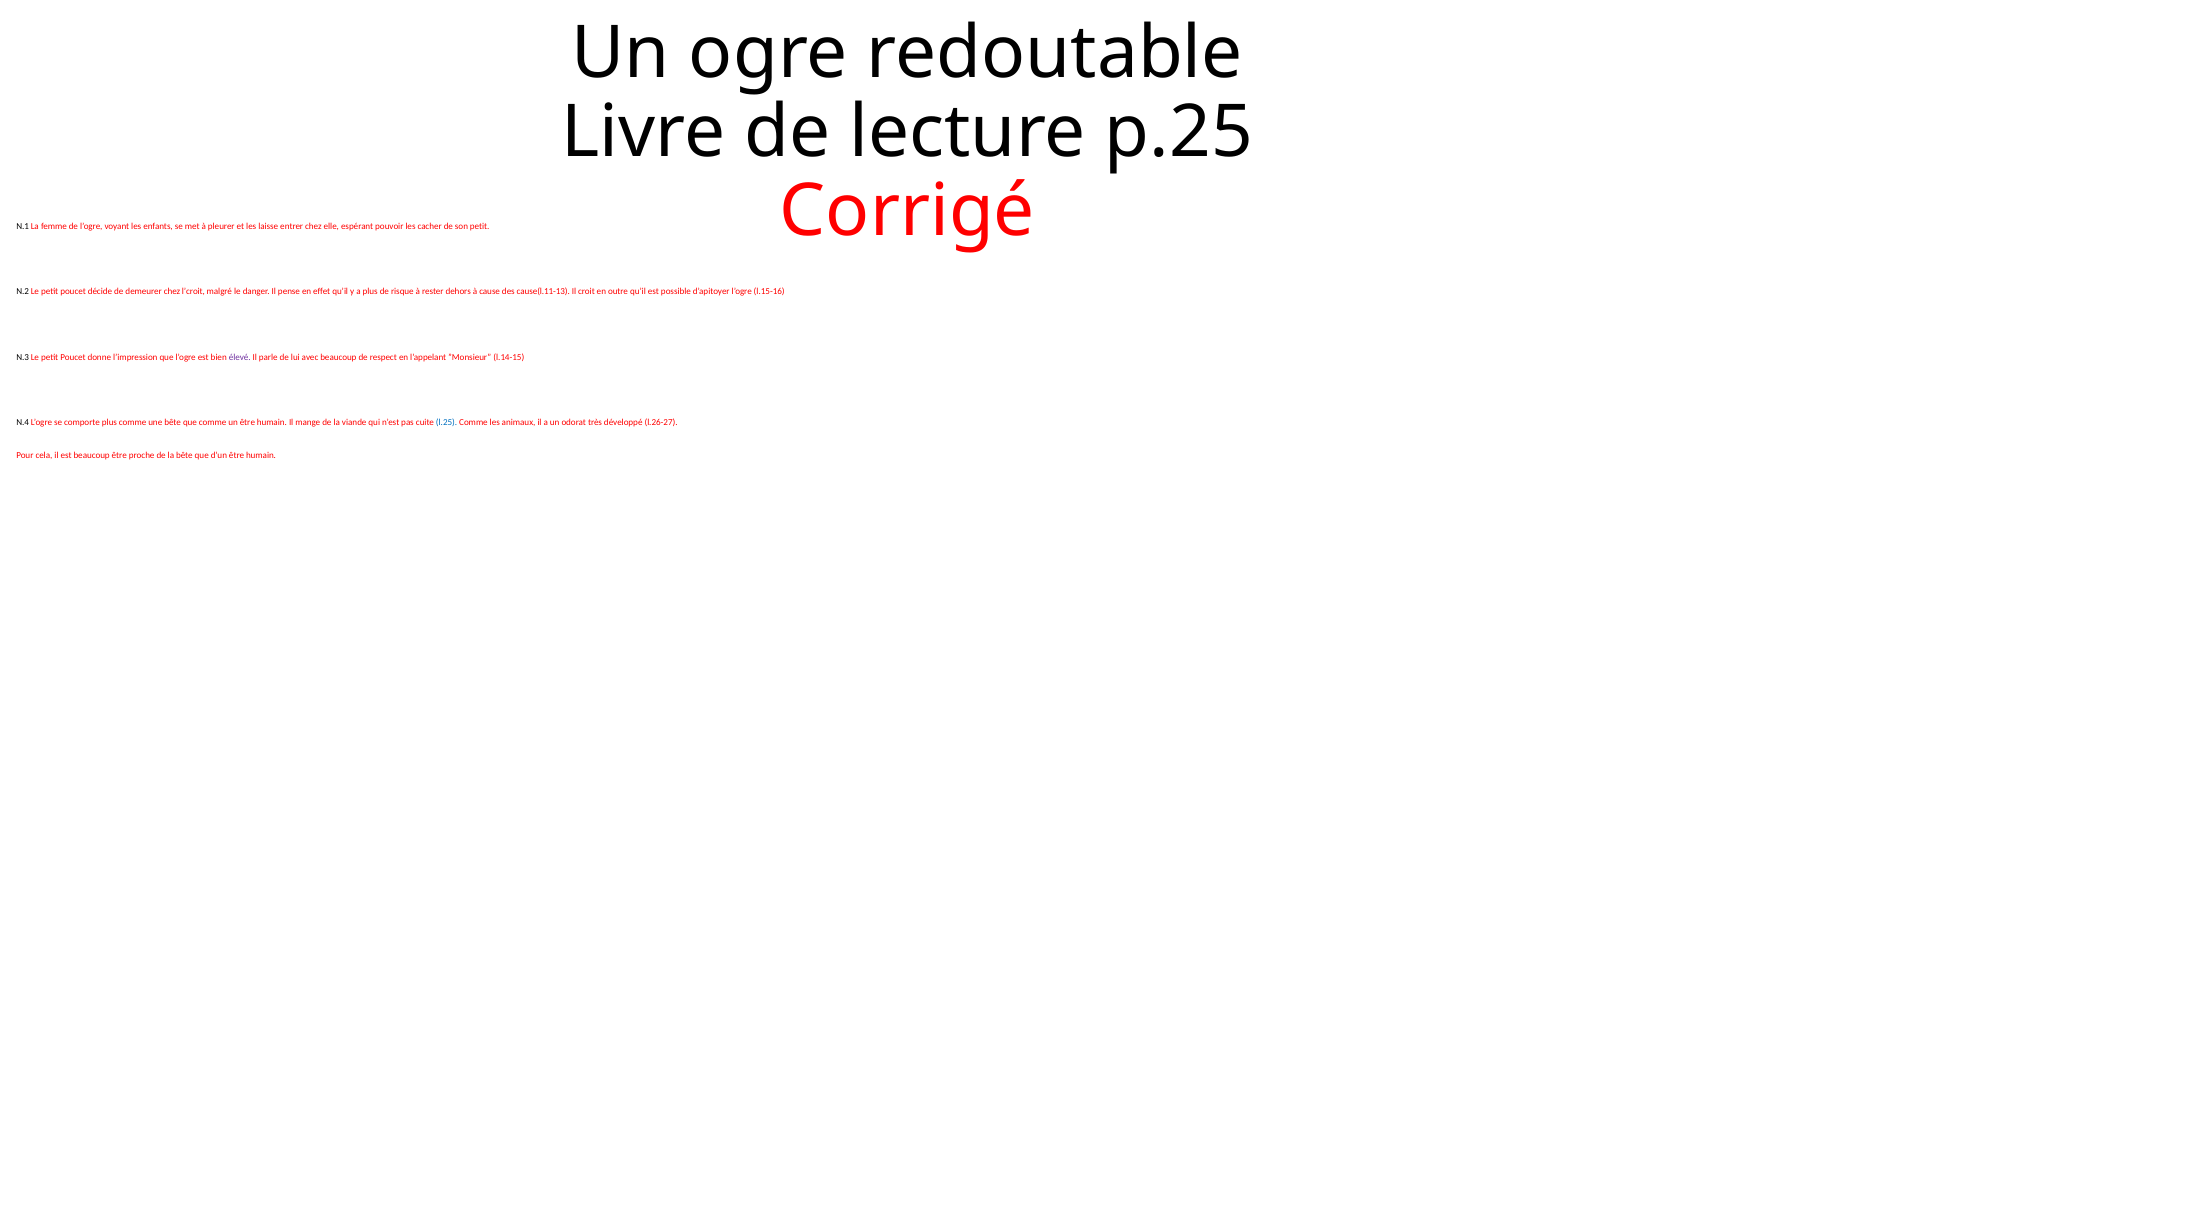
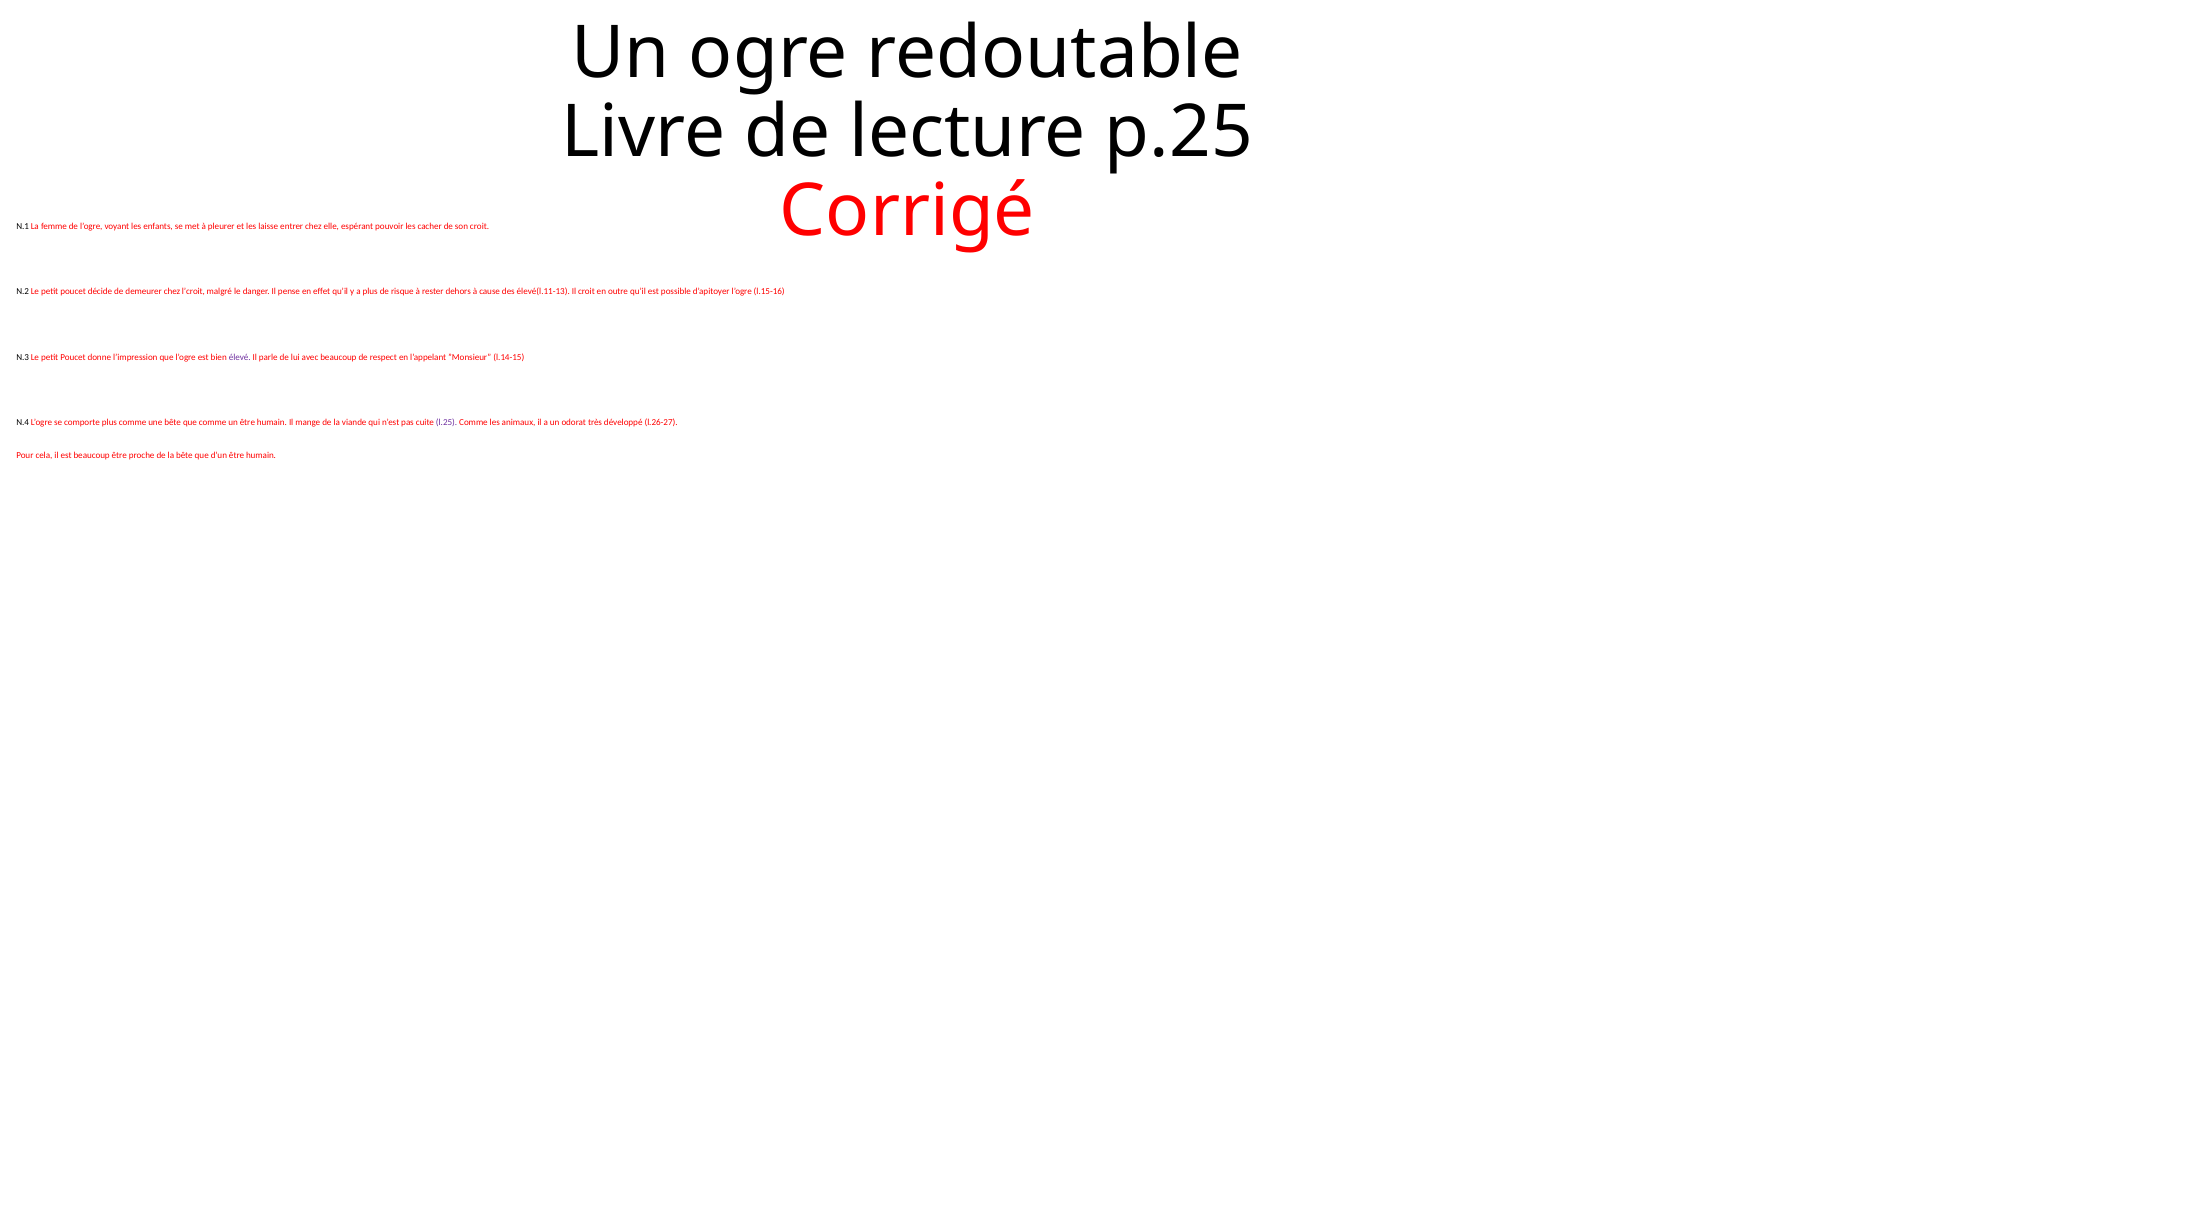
son petit: petit -> croit
cause(l.11-13: cause(l.11-13 -> élevé(l.11-13
l.25 colour: blue -> purple
